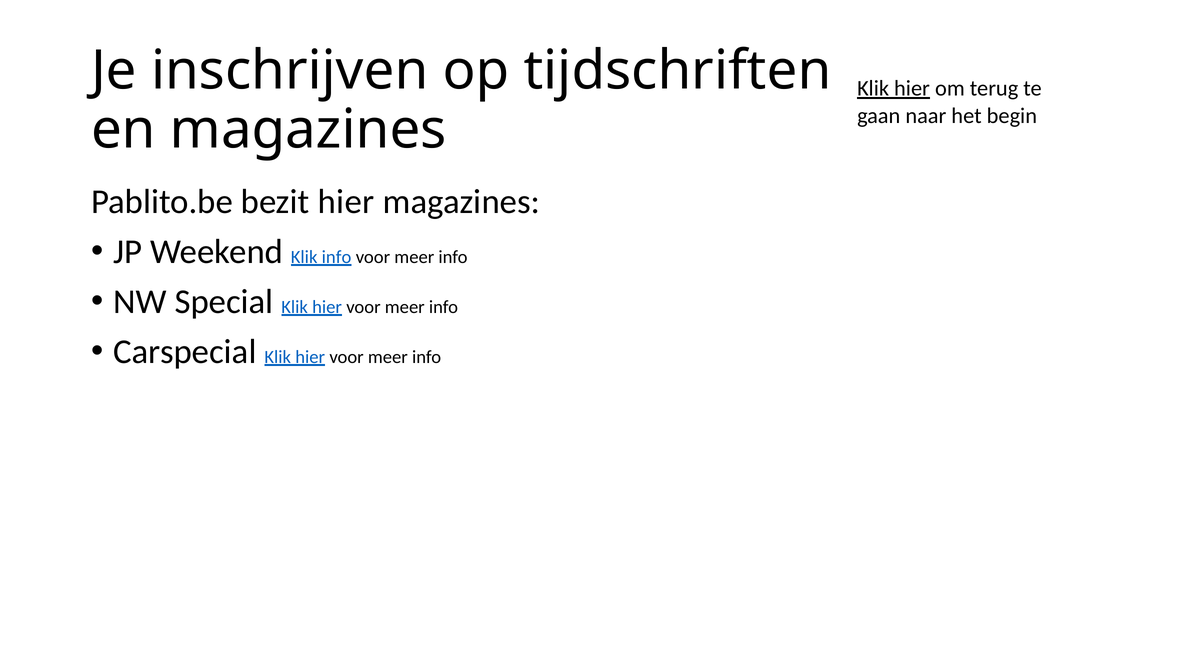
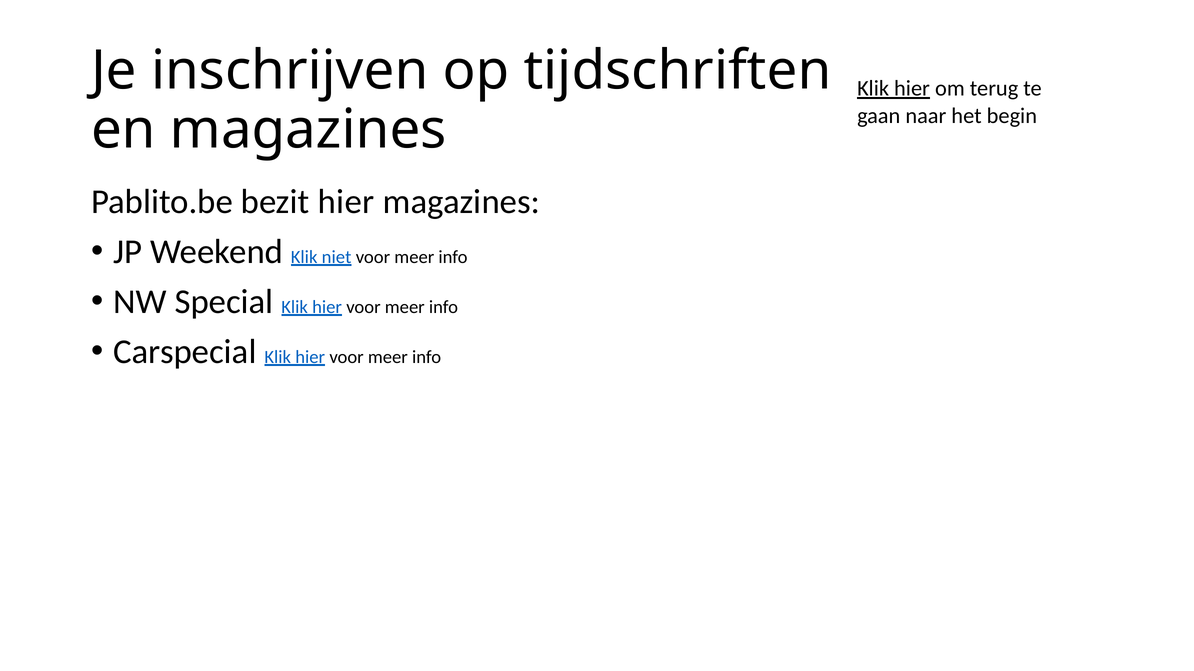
Klik info: info -> niet
